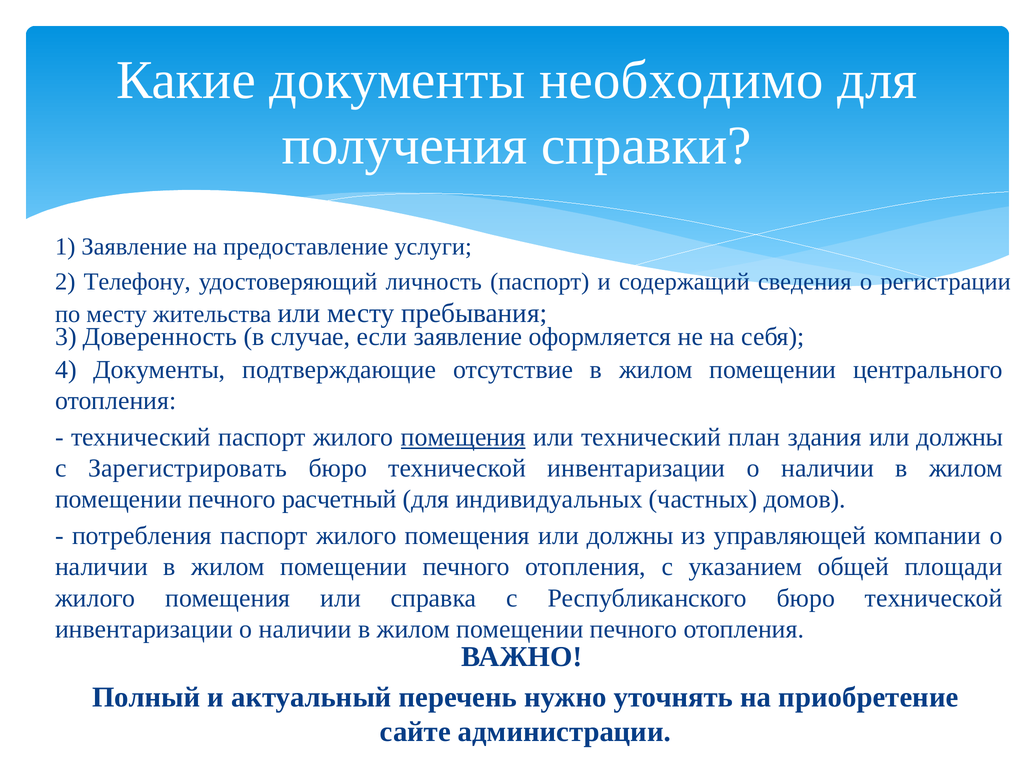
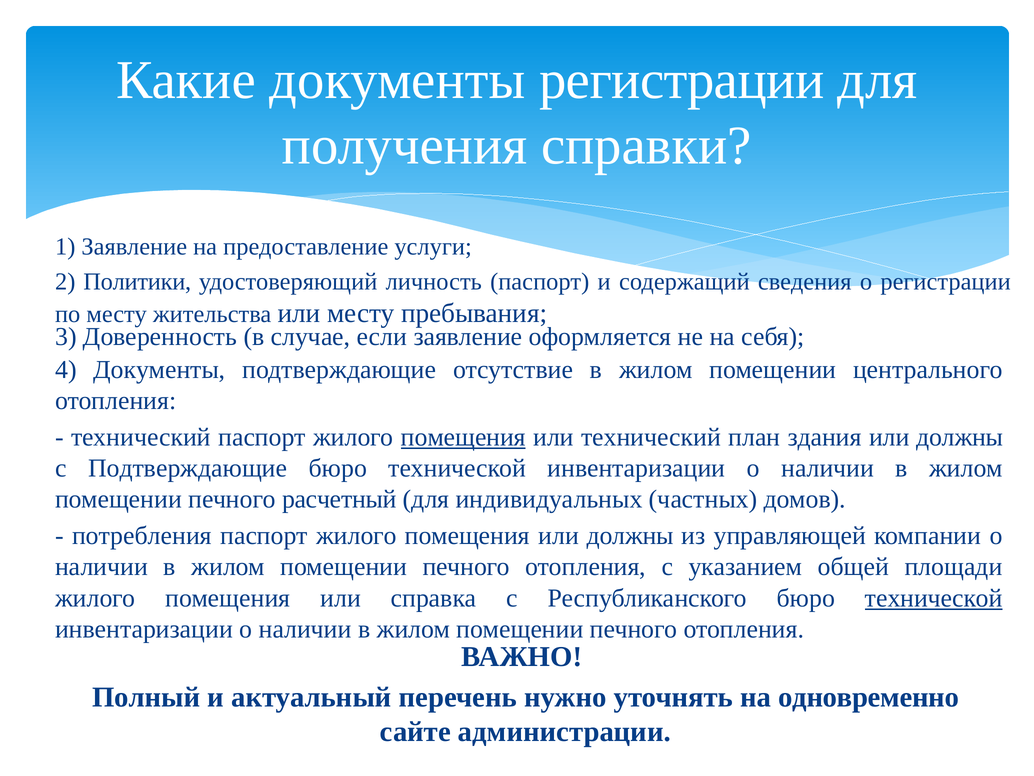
документы необходимо: необходимо -> регистрации
Телефону: Телефону -> Политики
с Зарегистрировать: Зарегистрировать -> Подтверждающие
технической at (934, 598) underline: none -> present
приобретение: приобретение -> одновременно
